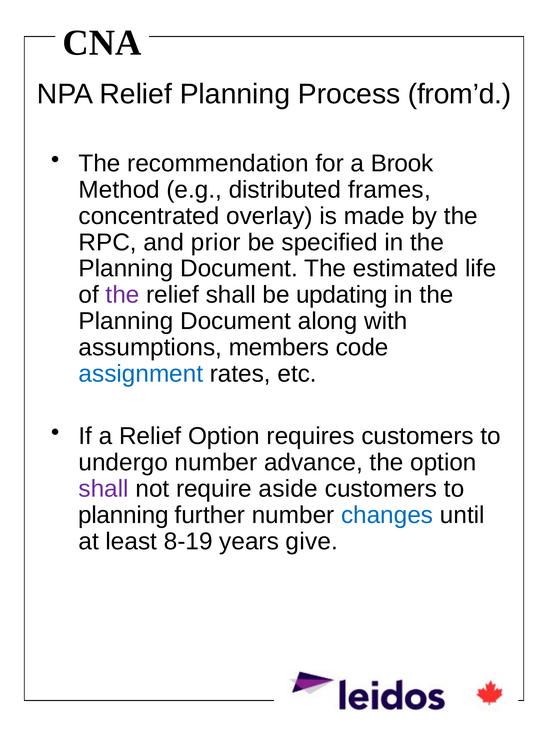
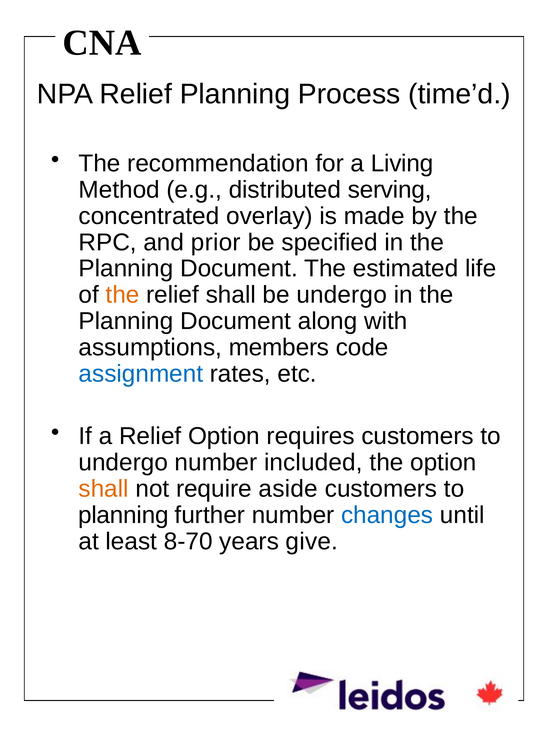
from’d: from’d -> time’d
Brook: Brook -> Living
frames: frames -> serving
the at (123, 295) colour: purple -> orange
be updating: updating -> undergo
advance: advance -> included
shall at (104, 489) colour: purple -> orange
8-19: 8-19 -> 8-70
